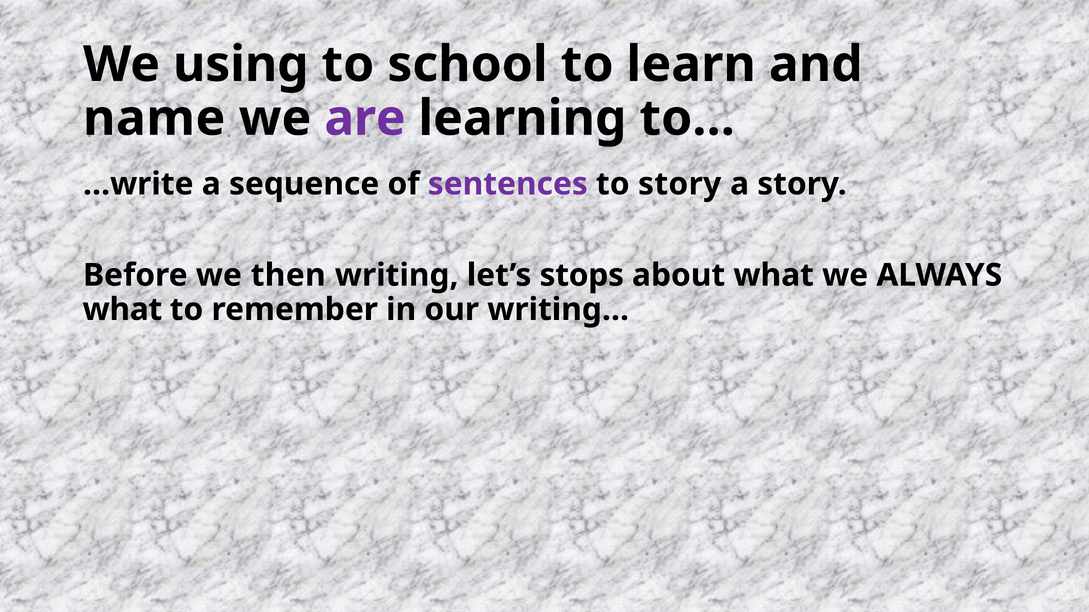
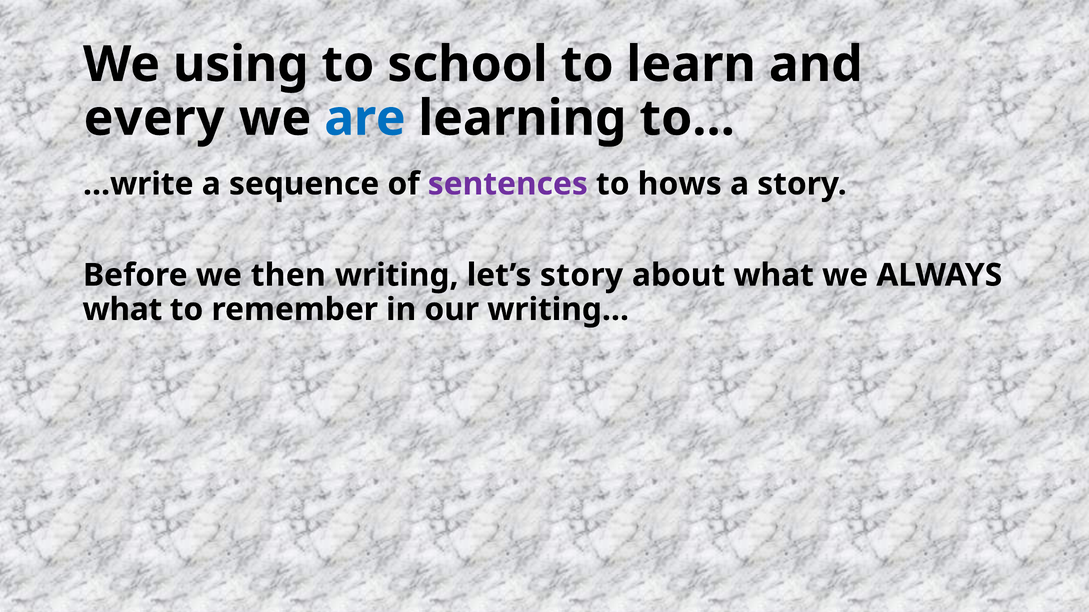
name: name -> every
are colour: purple -> blue
to story: story -> hows
let’s stops: stops -> story
